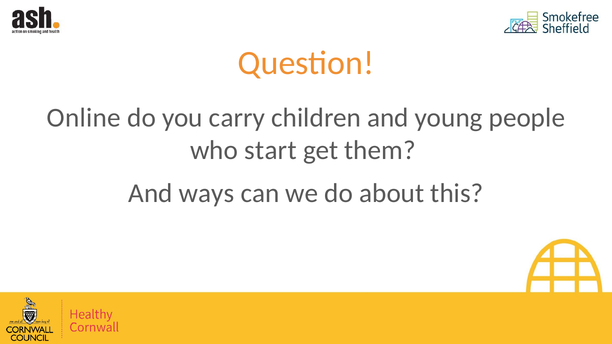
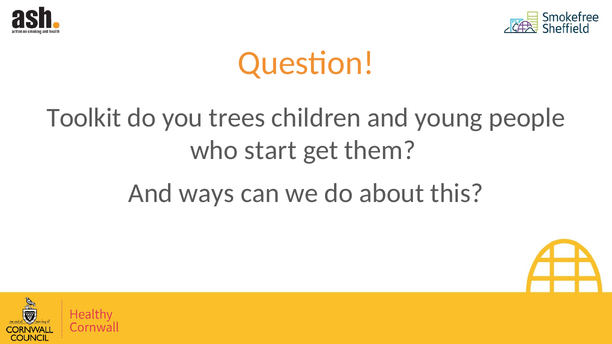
Online: Online -> Toolkit
carry: carry -> trees
